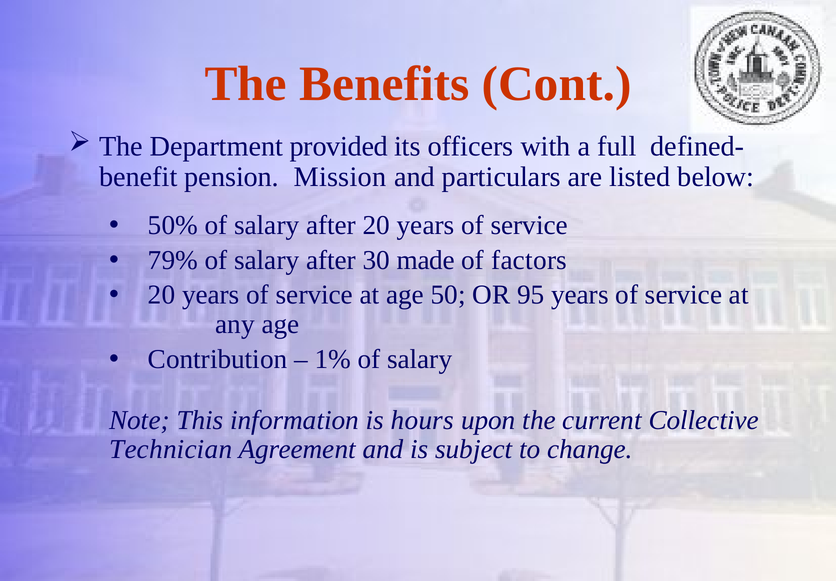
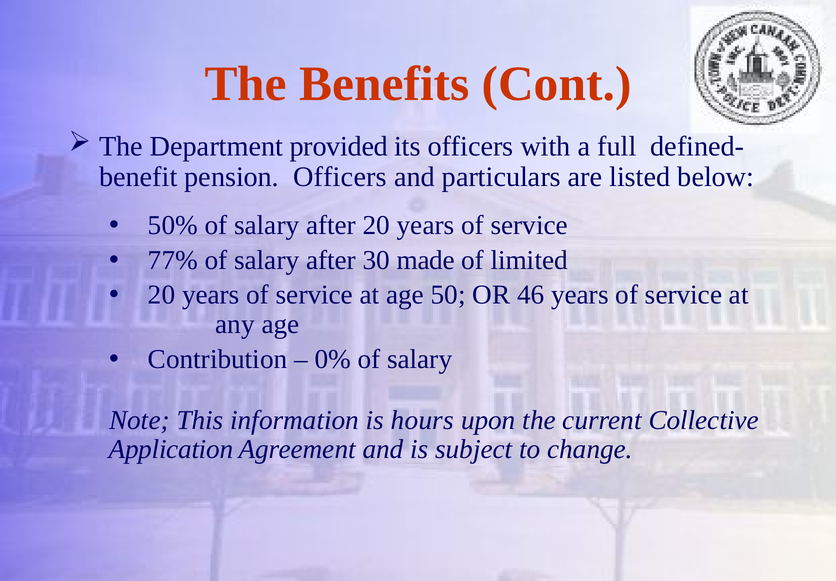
pension Mission: Mission -> Officers
79%: 79% -> 77%
factors: factors -> limited
95: 95 -> 46
1%: 1% -> 0%
Technician: Technician -> Application
